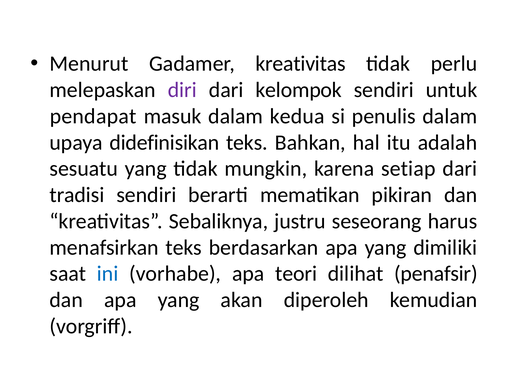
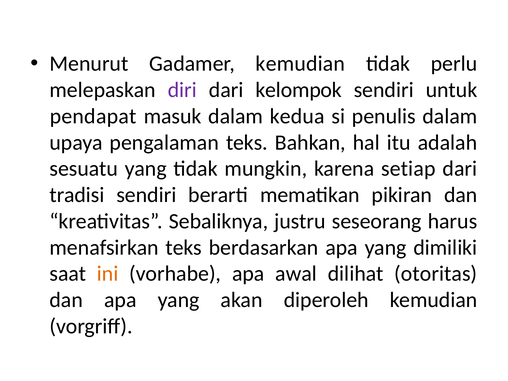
Gadamer kreativitas: kreativitas -> kemudian
didefinisikan: didefinisikan -> pengalaman
ini colour: blue -> orange
teori: teori -> awal
penafsir: penafsir -> otoritas
